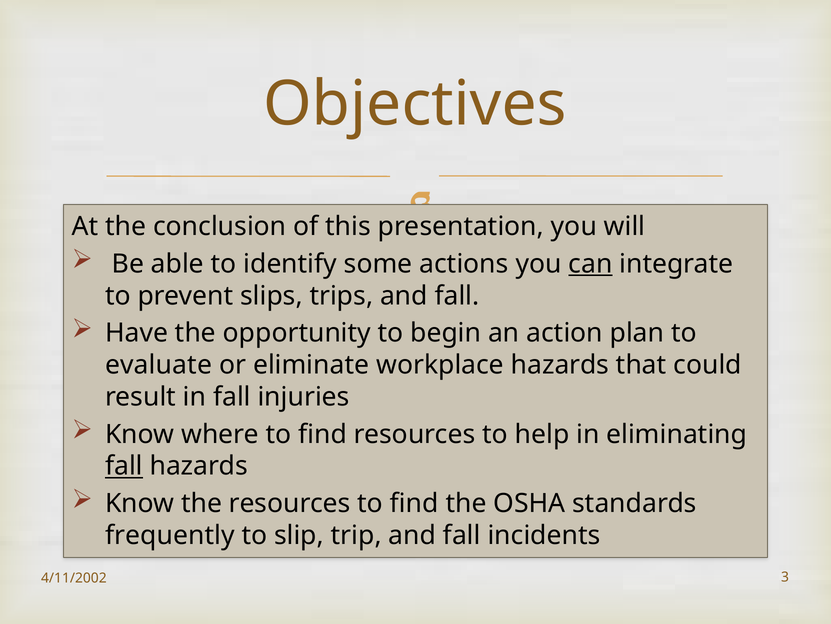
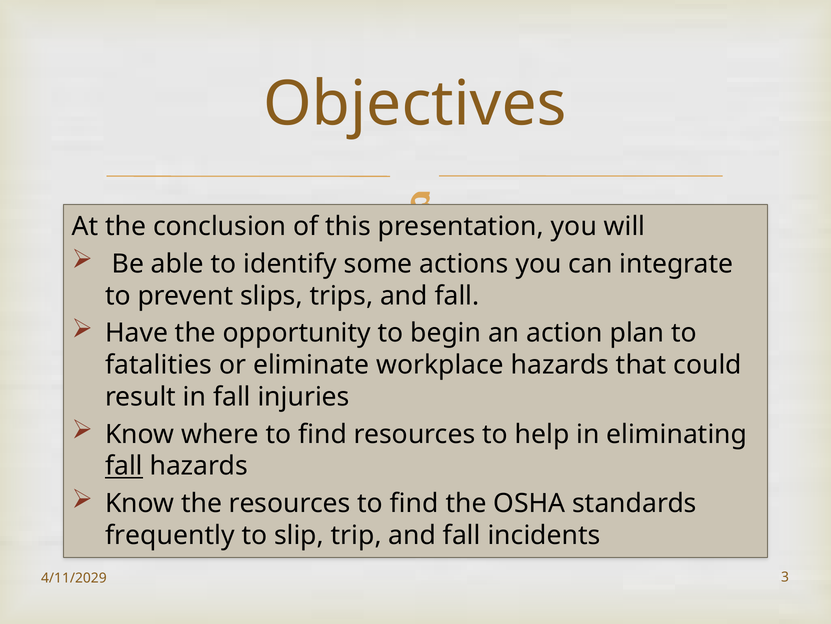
can underline: present -> none
evaluate: evaluate -> fatalities
4/11/2002: 4/11/2002 -> 4/11/2029
